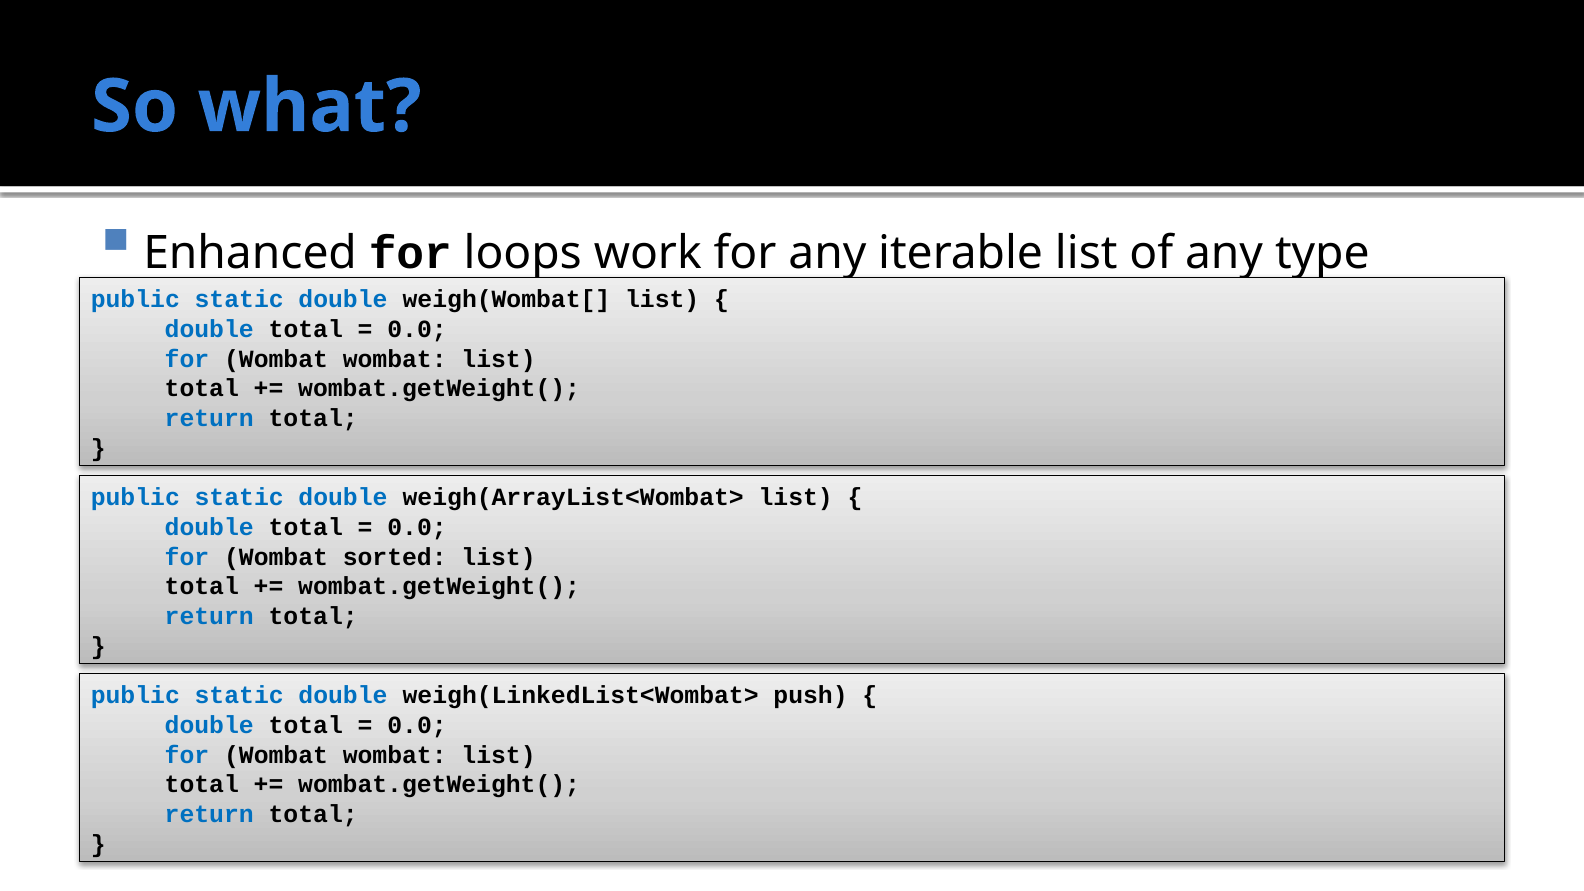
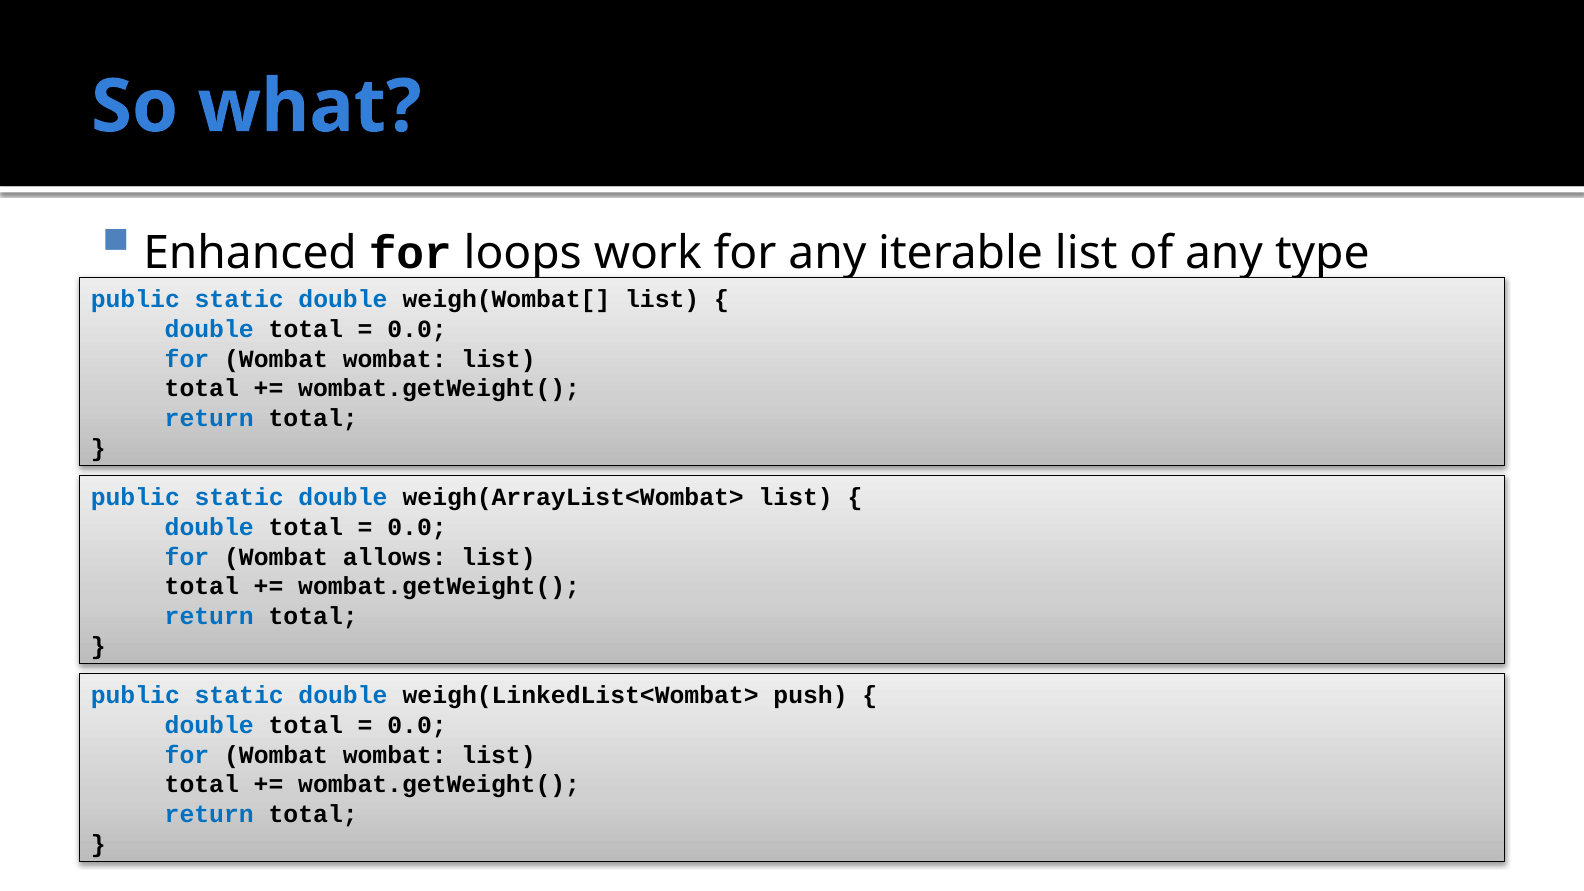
sorted: sorted -> allows
